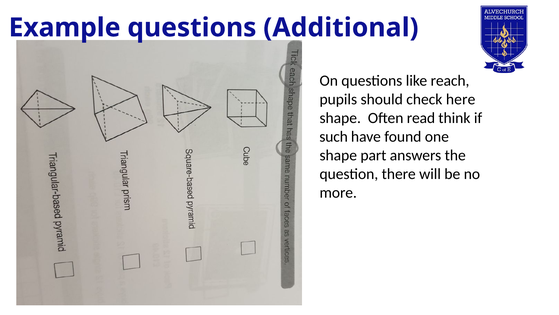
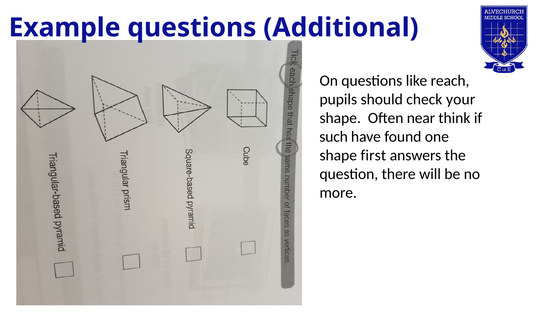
here: here -> your
read: read -> near
part: part -> first
